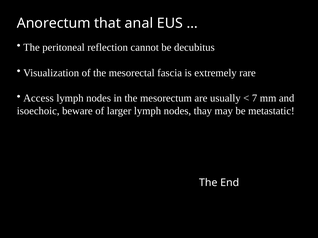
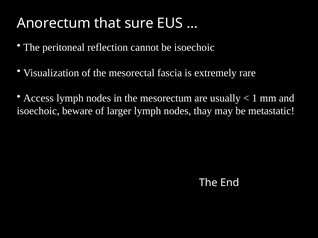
anal: anal -> sure
be decubitus: decubitus -> isoechoic
7: 7 -> 1
